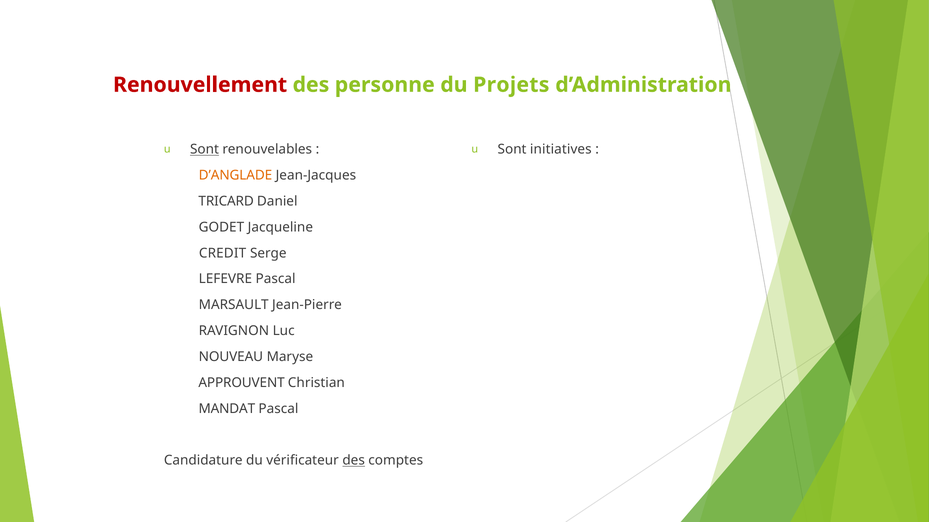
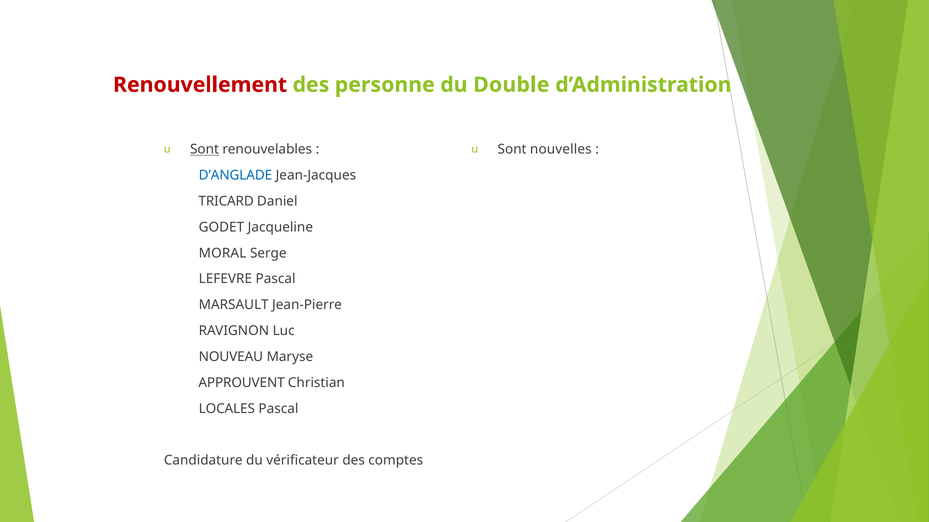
Projets: Projets -> Double
initiatives: initiatives -> nouvelles
D’ANGLADE colour: orange -> blue
CREDIT: CREDIT -> MORAL
MANDAT: MANDAT -> LOCALES
des at (354, 461) underline: present -> none
